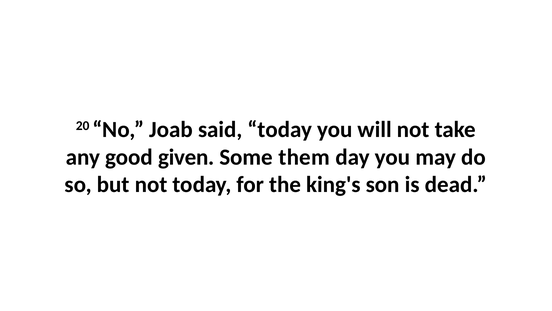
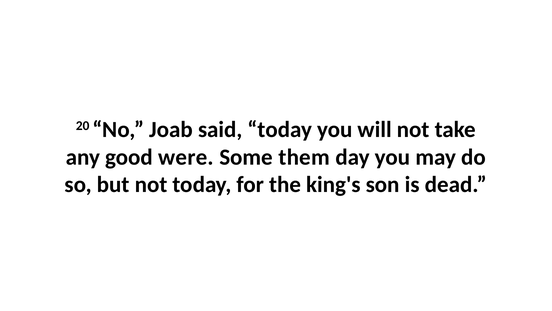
given: given -> were
